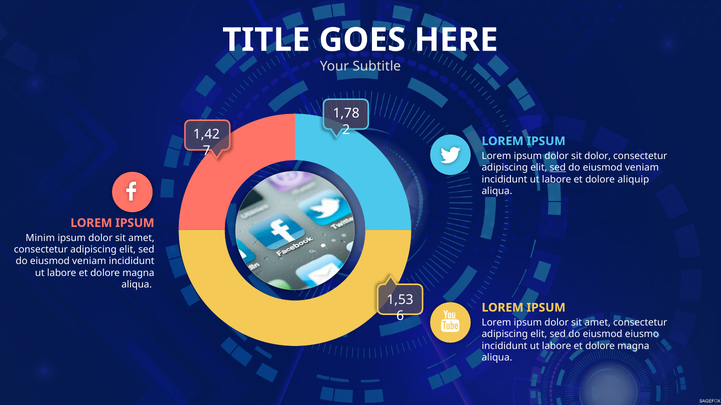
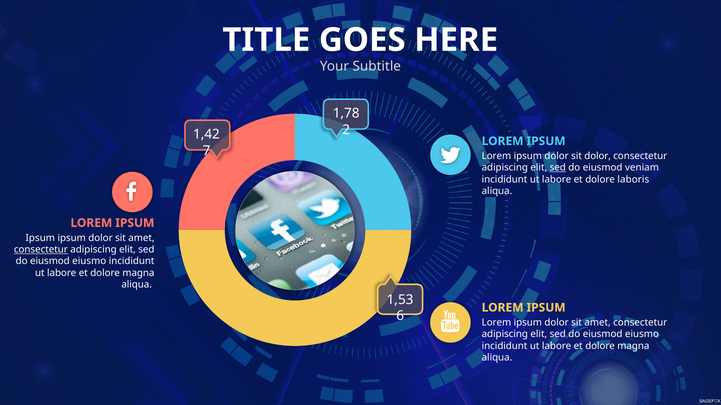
aliquip: aliquip -> laboris
Minim at (40, 238): Minim -> Ipsum
consectetur at (41, 250) underline: none -> present
veniam at (89, 262): veniam -> eiusmo
